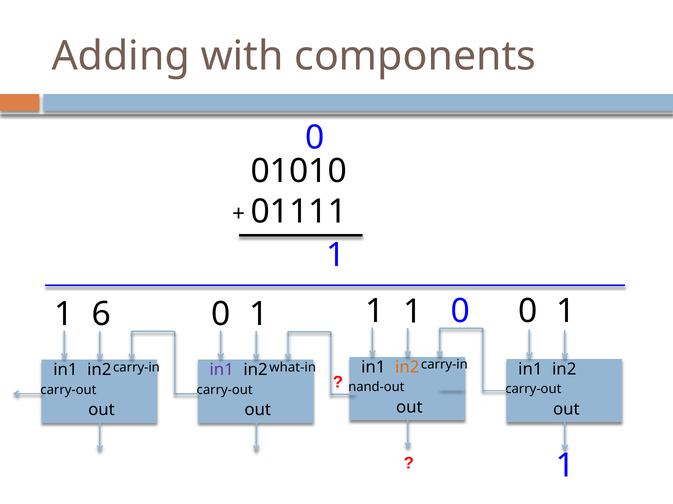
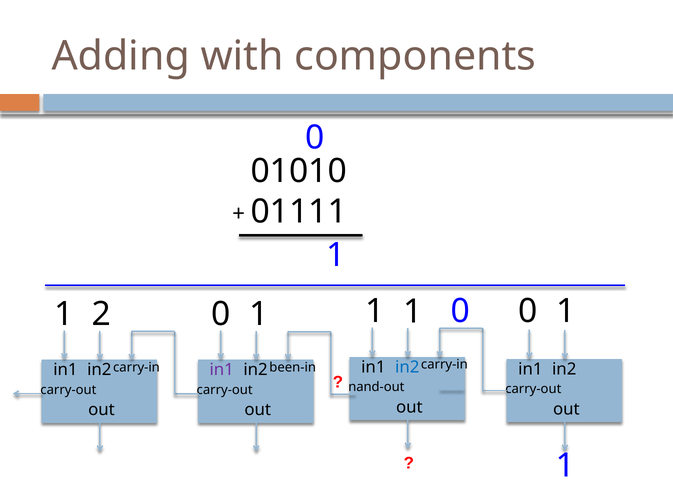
6: 6 -> 2
in2 at (407, 368) colour: orange -> blue
what-in: what-in -> been-in
